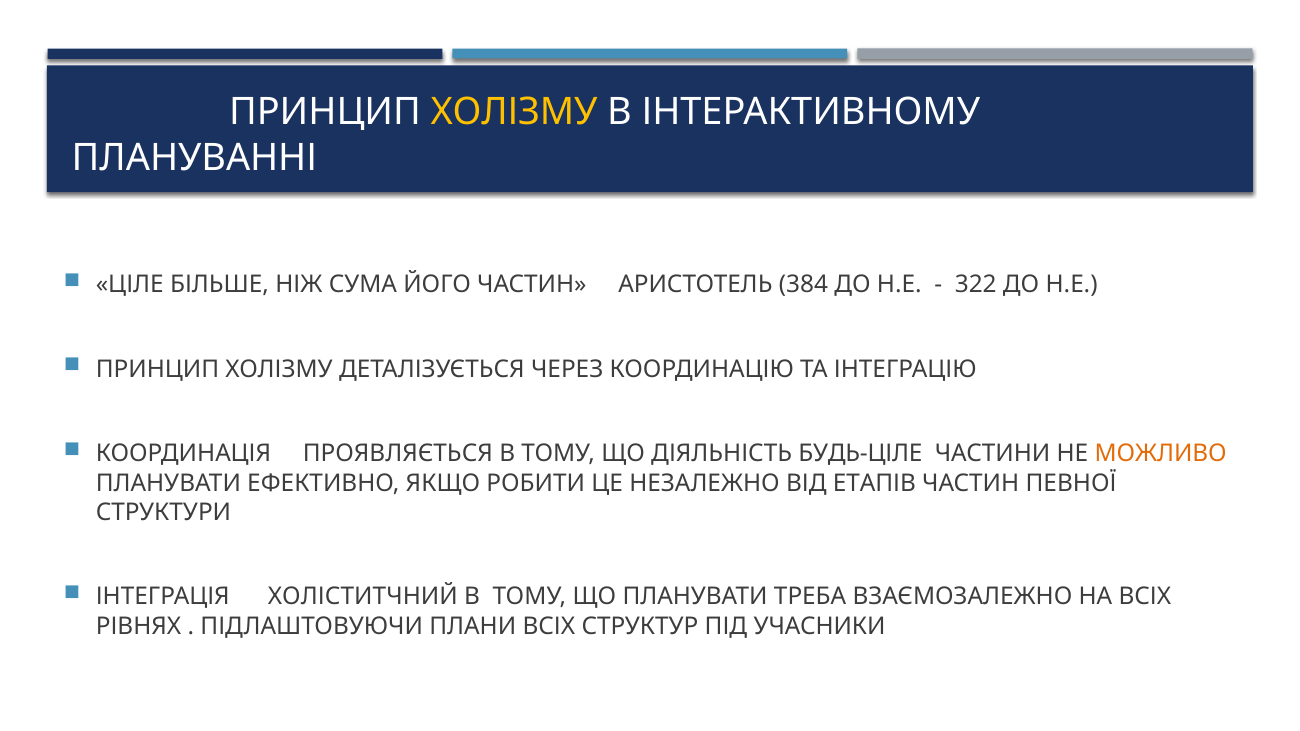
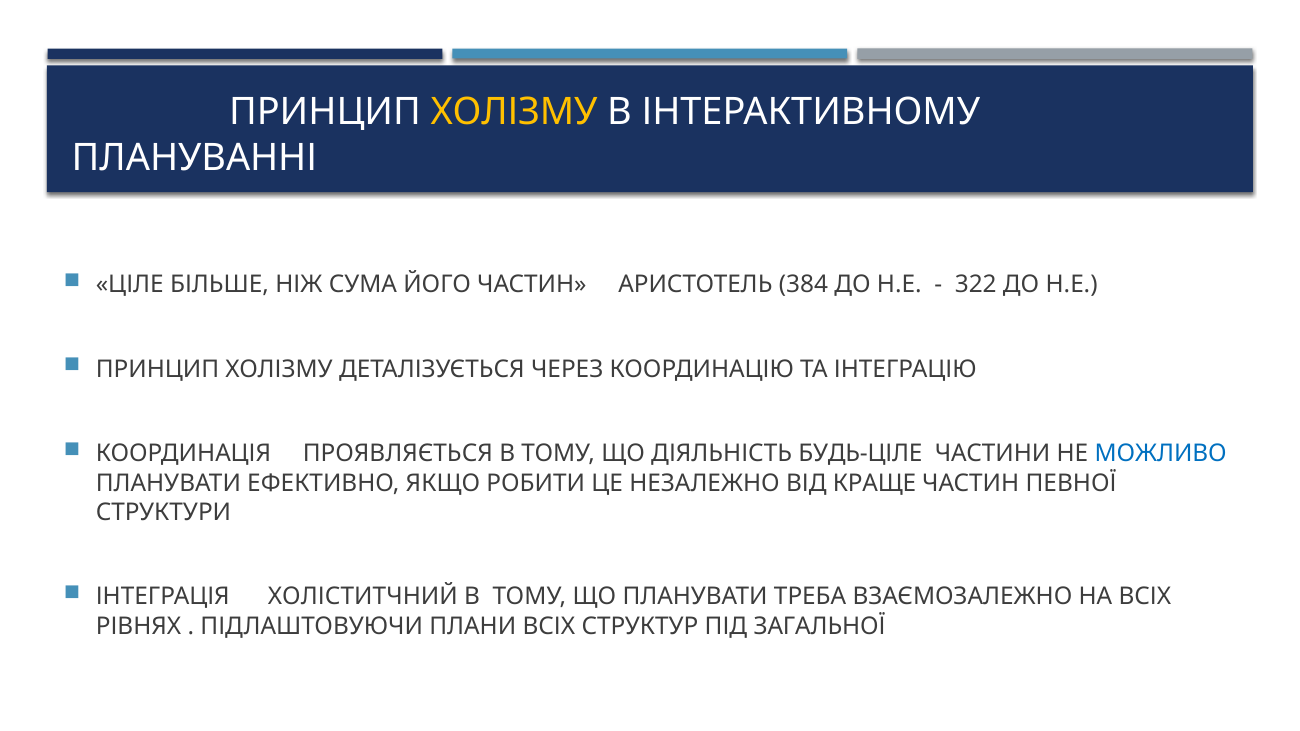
МОЖЛИВО colour: orange -> blue
ЕТАПІВ: ЕТАПІВ -> КРАЩЕ
УЧАСНИКИ: УЧАСНИКИ -> ЗАГАЛЬНОЇ
